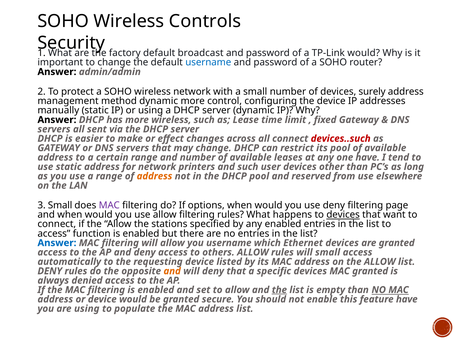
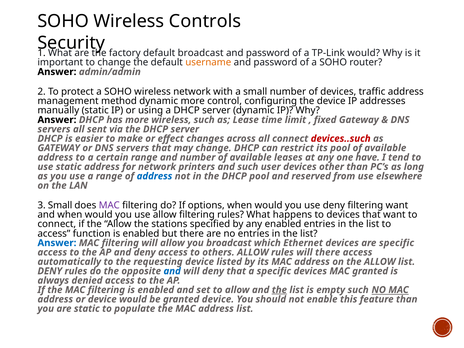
username at (208, 62) colour: blue -> orange
surely: surely -> traffic
address at (154, 176) colour: orange -> blue
filtering page: page -> want
devices at (343, 215) underline: present -> none
you username: username -> broadcast
are granted: granted -> specific
will small: small -> there
and at (172, 271) colour: orange -> blue
empty than: than -> such
granted secure: secure -> device
feature have: have -> than
are using: using -> static
